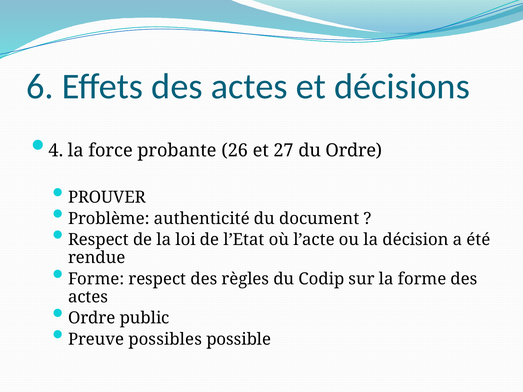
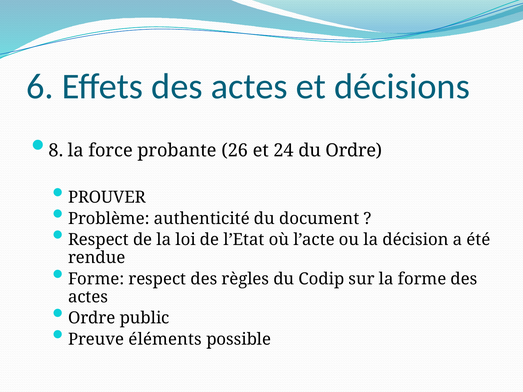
4: 4 -> 8
27: 27 -> 24
possibles: possibles -> éléments
